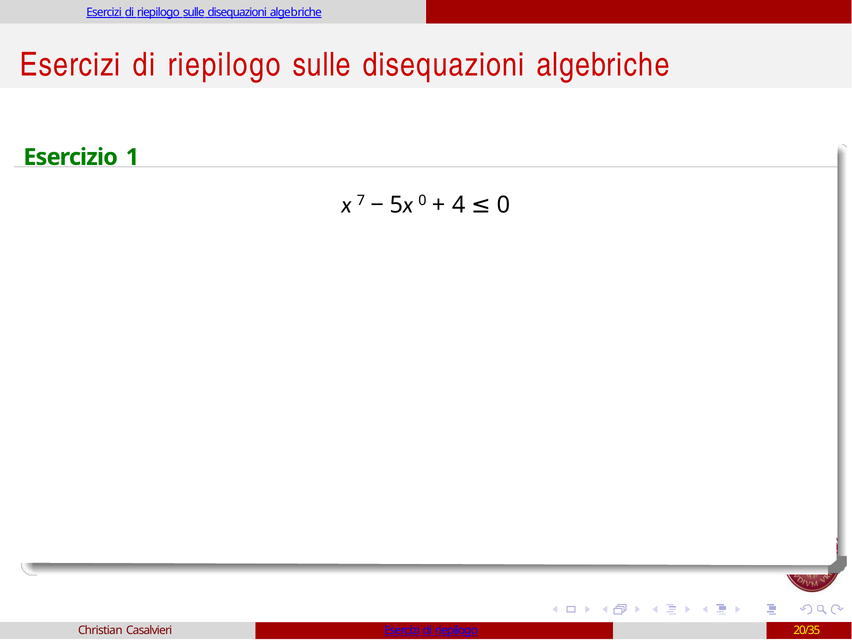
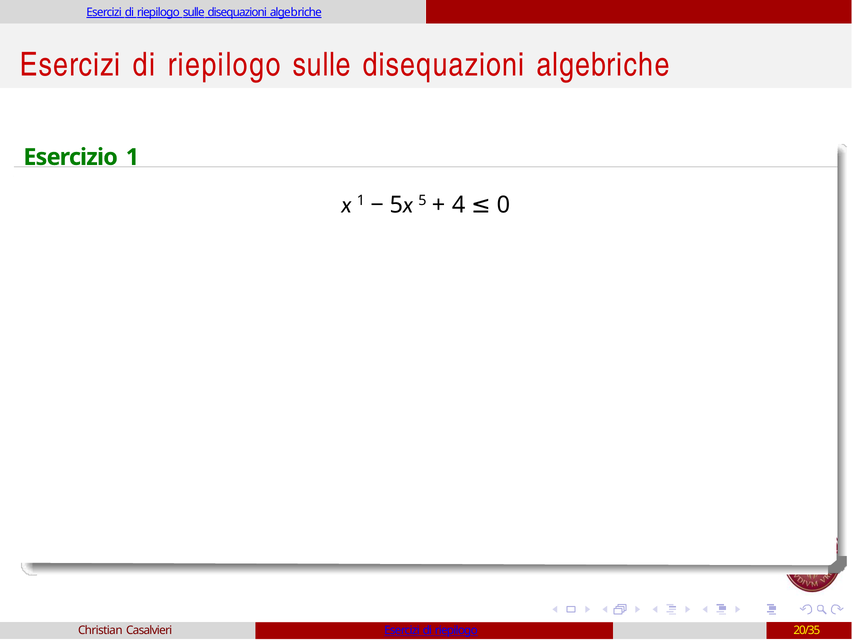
x 7: 7 -> 1
5x 0: 0 -> 5
